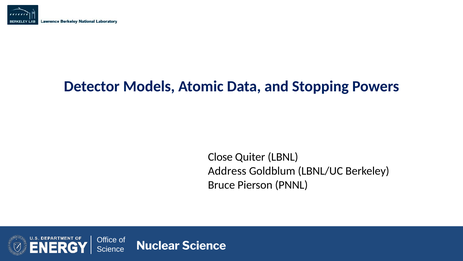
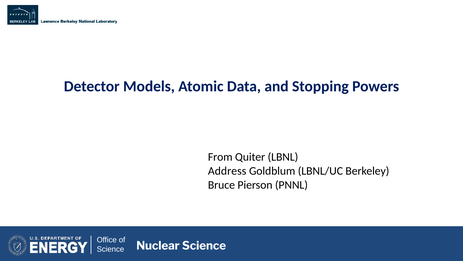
Close: Close -> From
